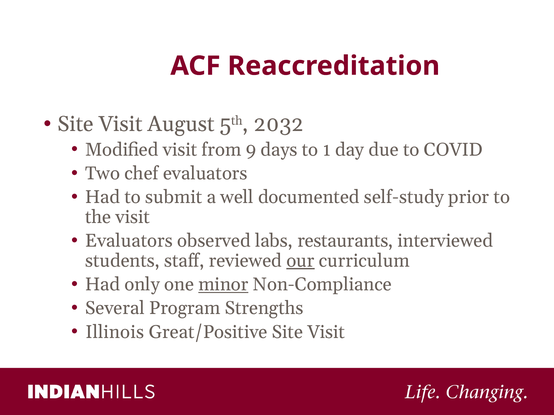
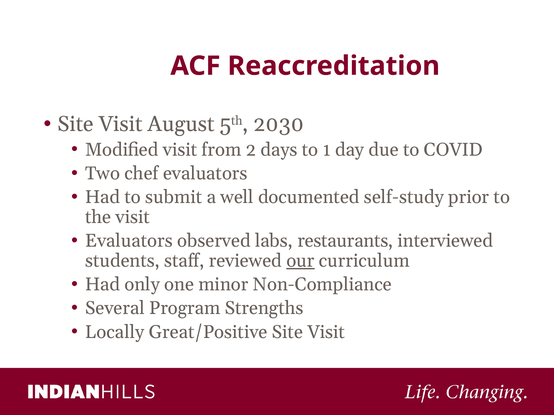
2032: 2032 -> 2030
9: 9 -> 2
minor underline: present -> none
Illinois: Illinois -> Locally
